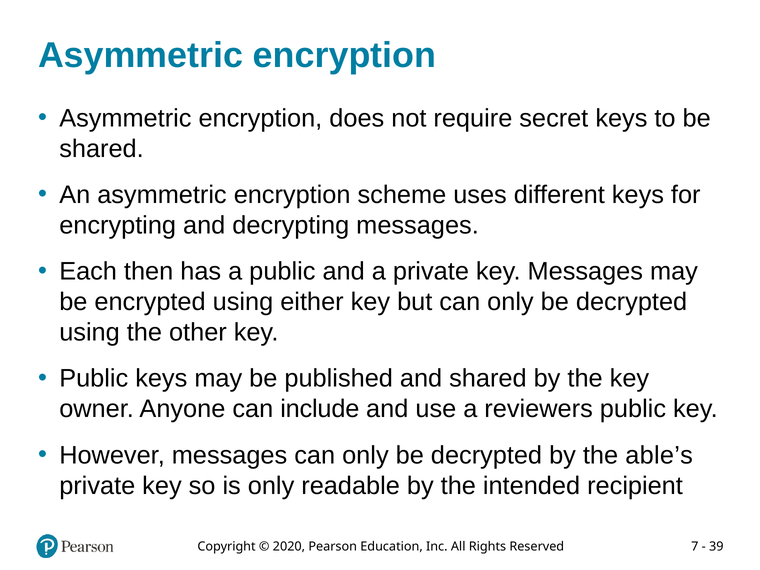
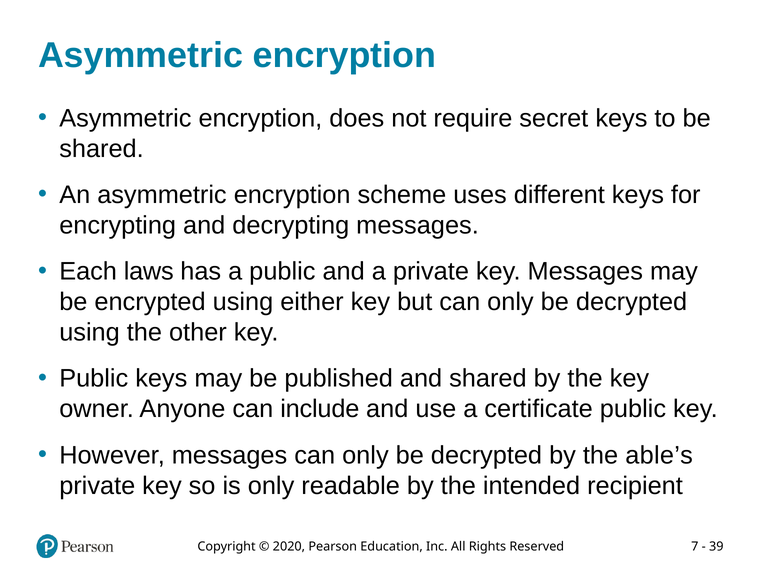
then: then -> laws
reviewers: reviewers -> certificate
